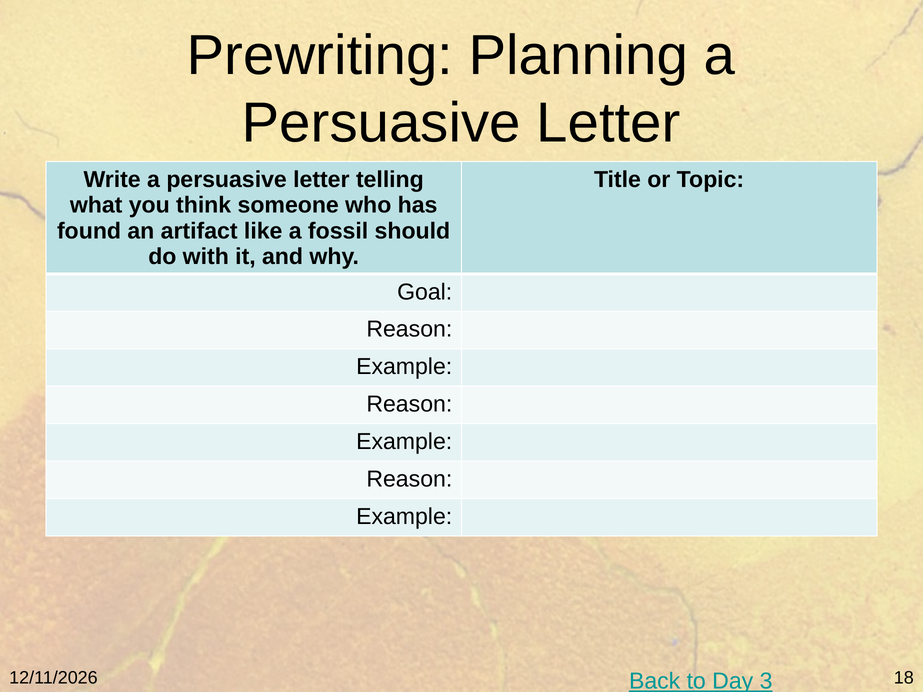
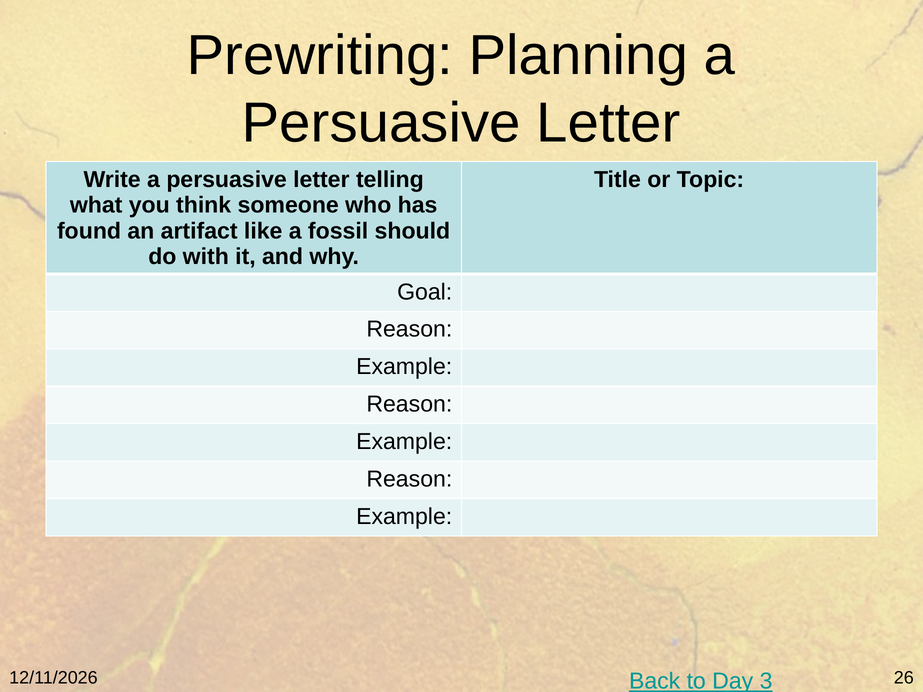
18: 18 -> 26
